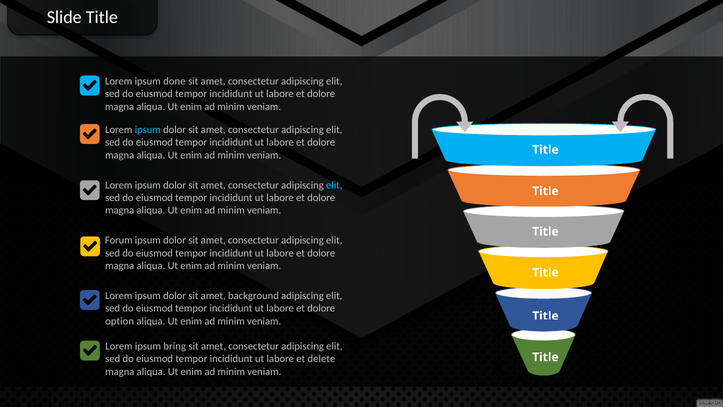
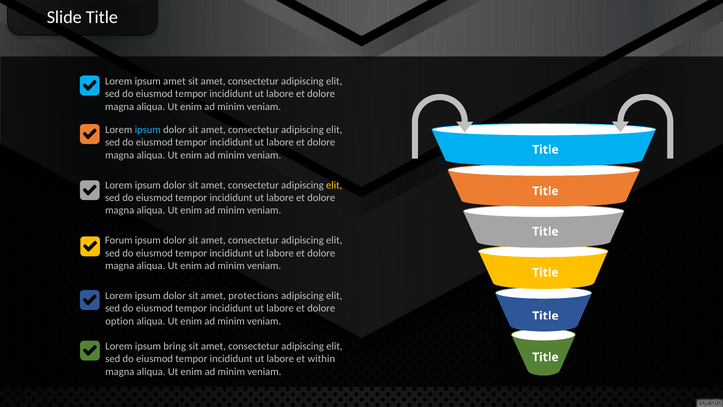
ipsum done: done -> amet
elit at (334, 185) colour: light blue -> yellow
background: background -> protections
delete: delete -> within
